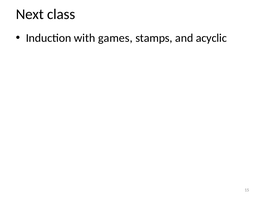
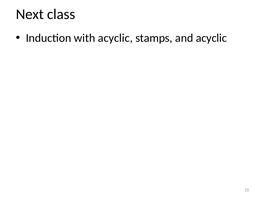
with games: games -> acyclic
